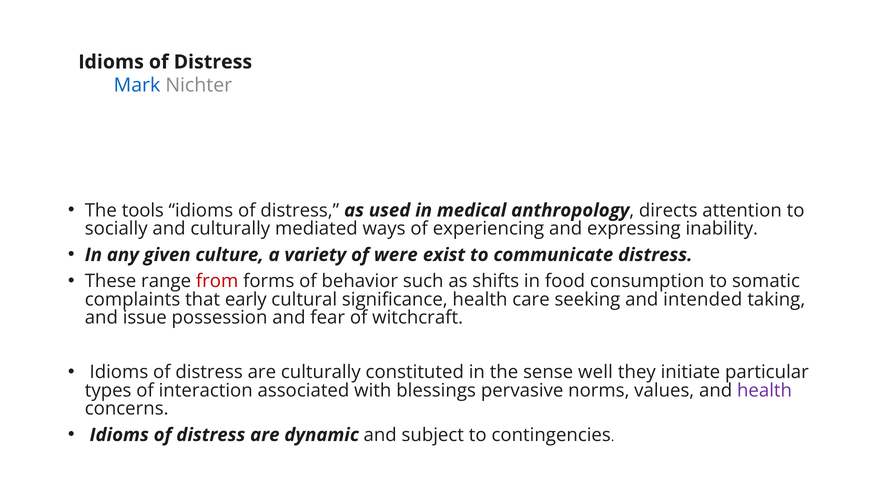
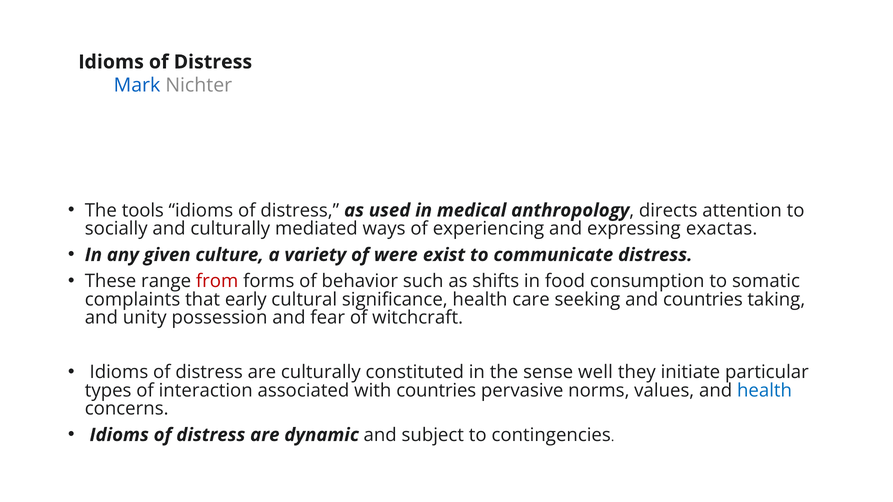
inability: inability -> exactas
and intended: intended -> countries
issue: issue -> unity
with blessings: blessings -> countries
health at (765, 391) colour: purple -> blue
